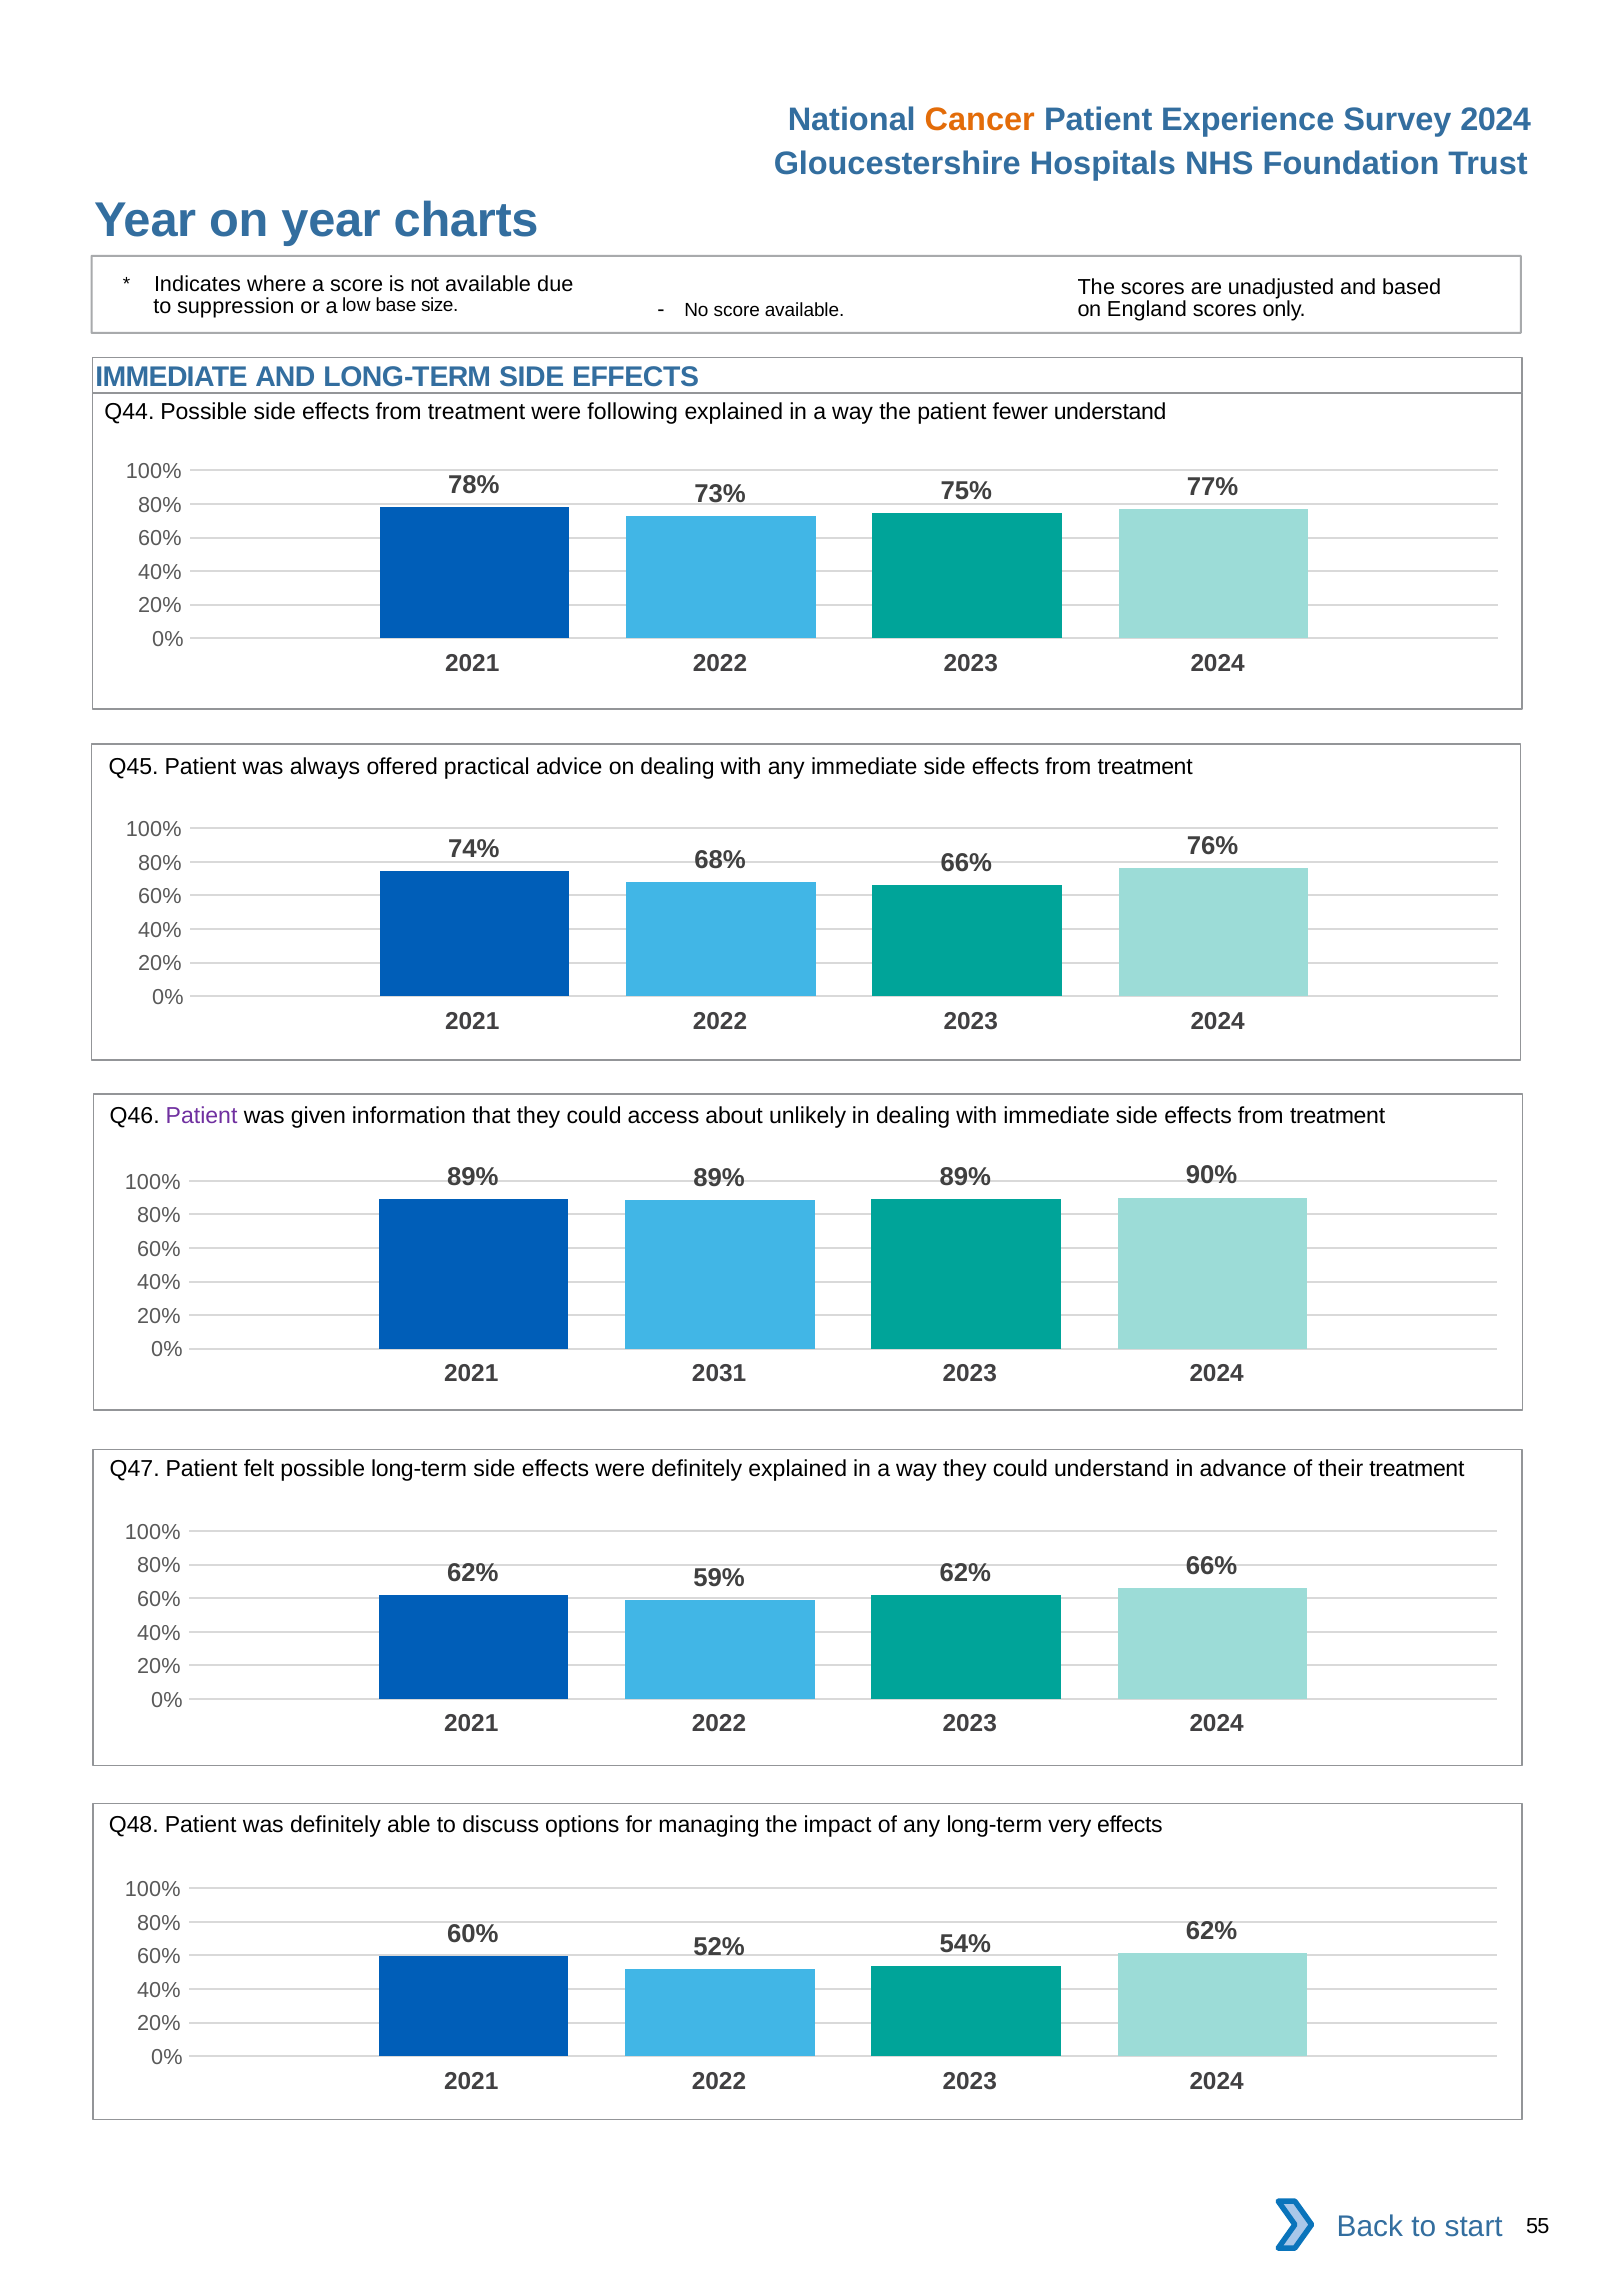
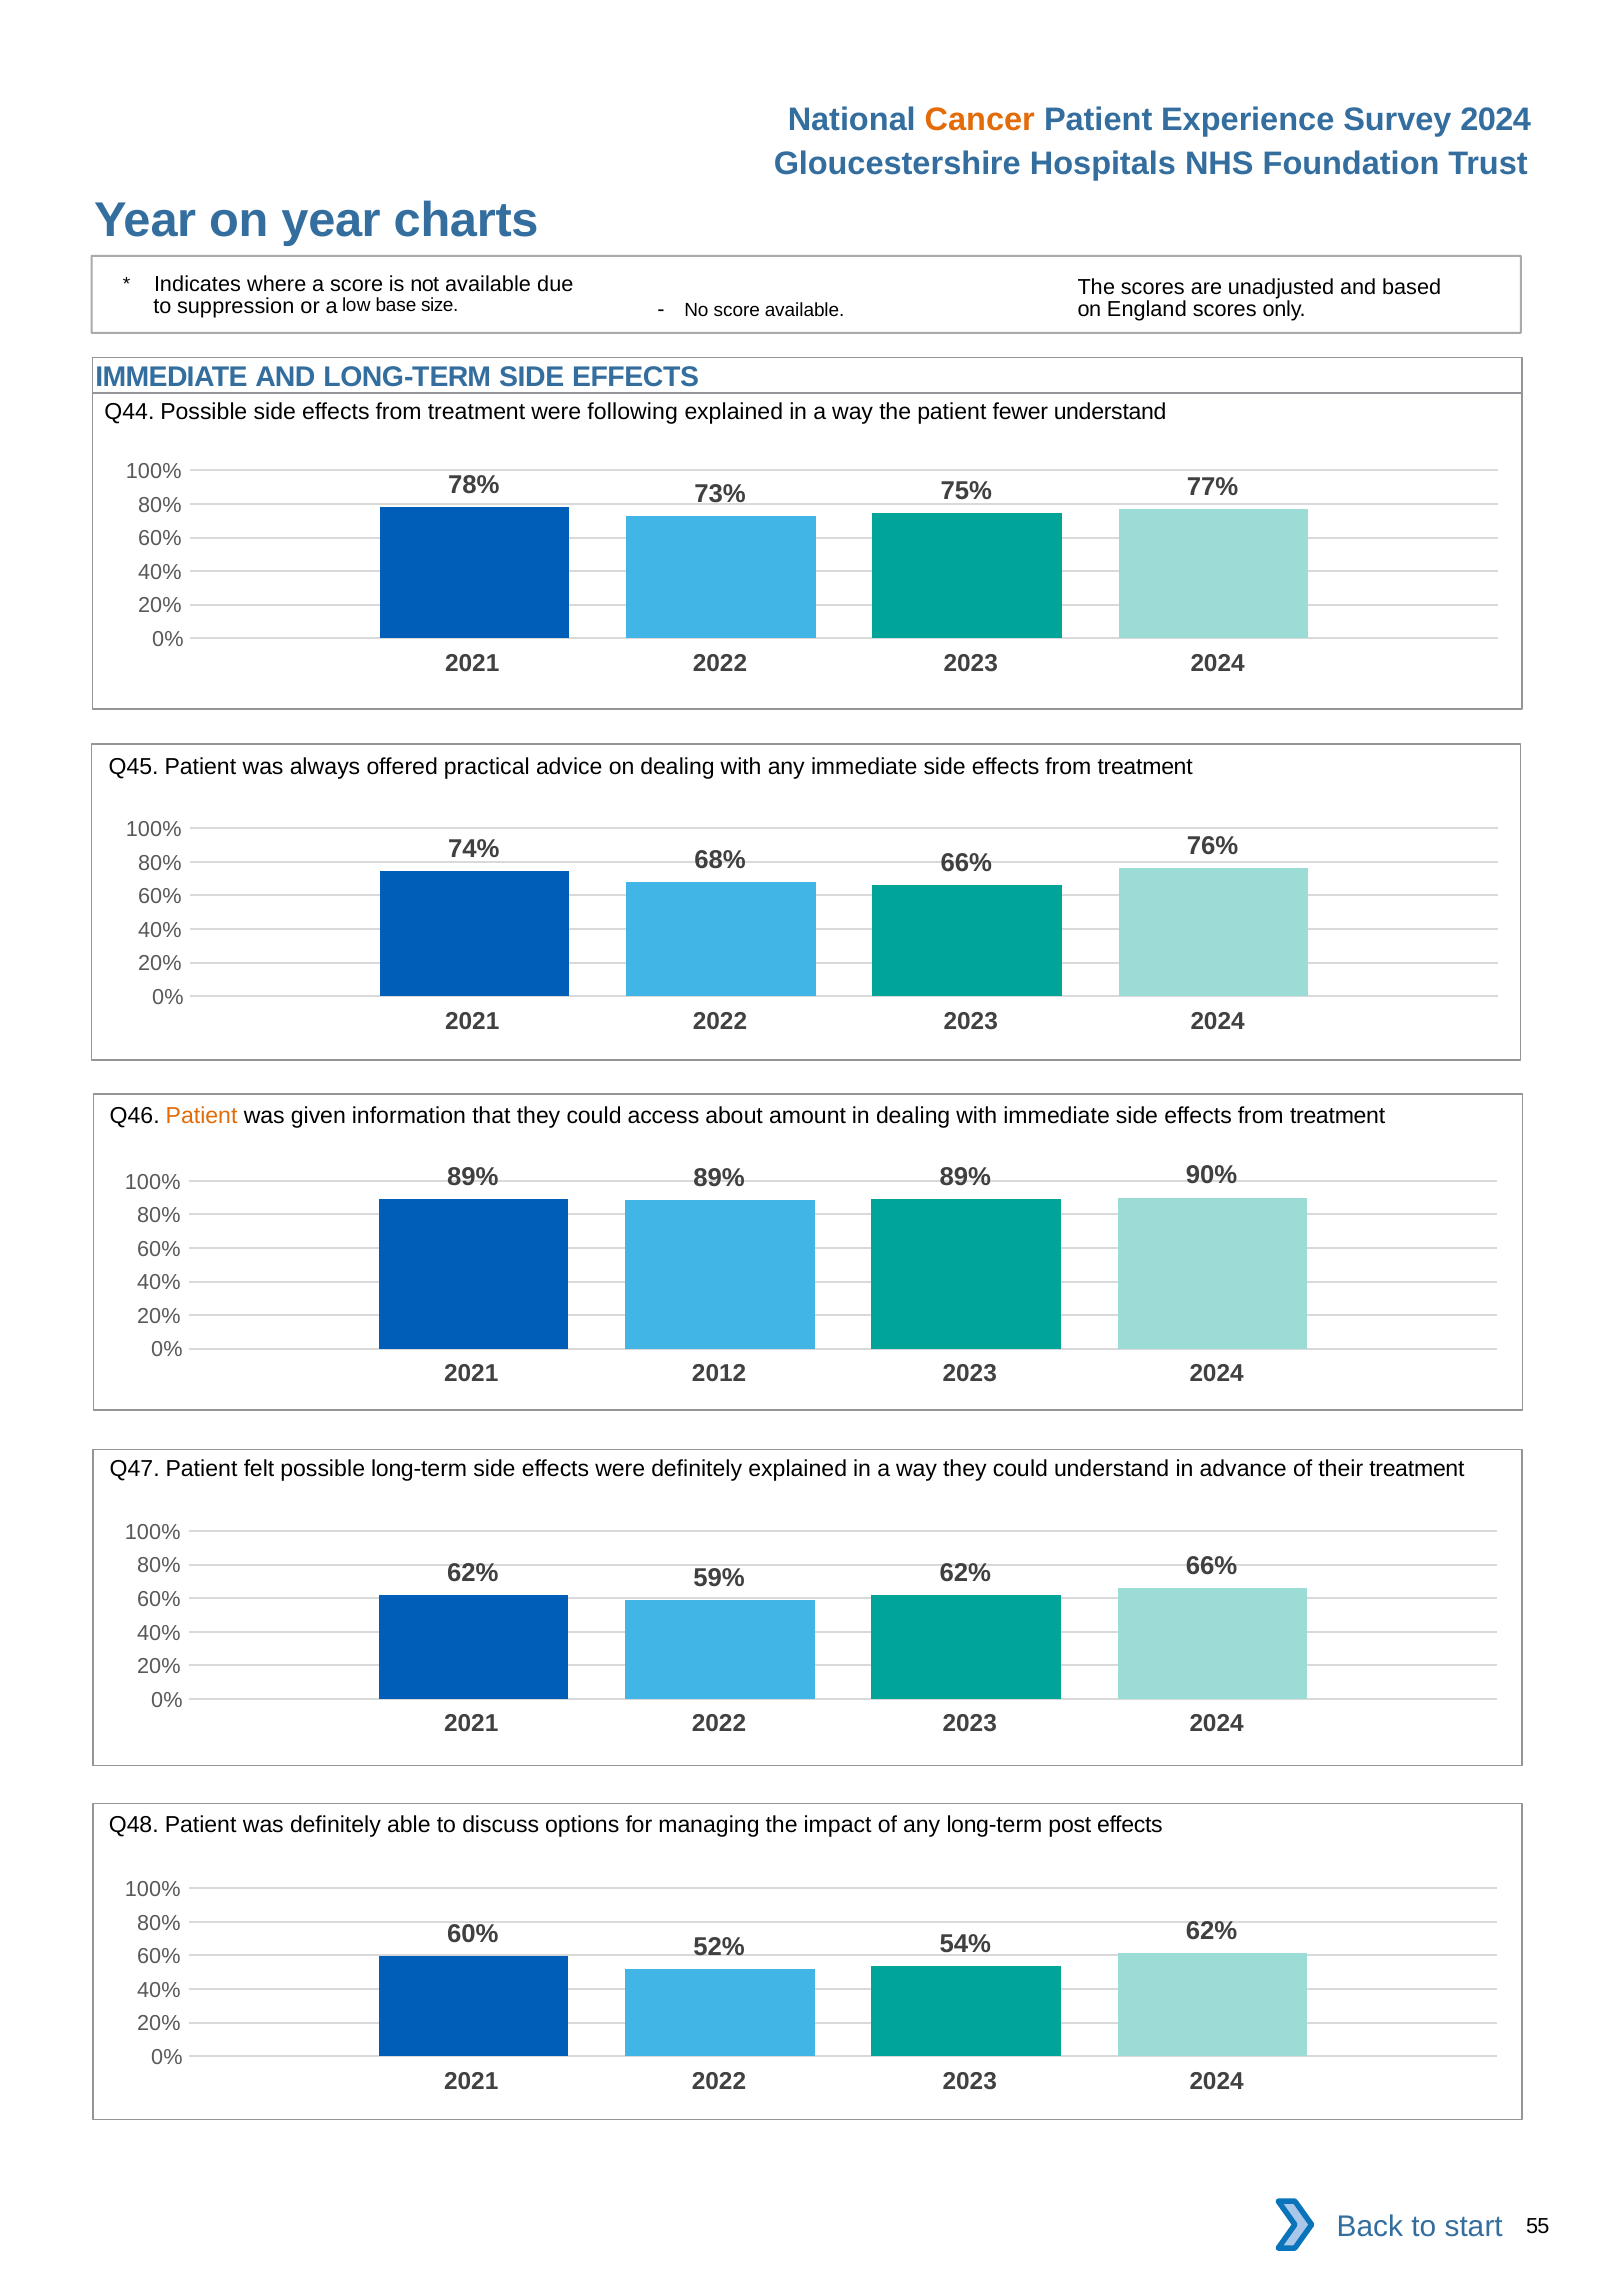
Patient at (202, 1116) colour: purple -> orange
unlikely: unlikely -> amount
2031: 2031 -> 2012
very: very -> post
